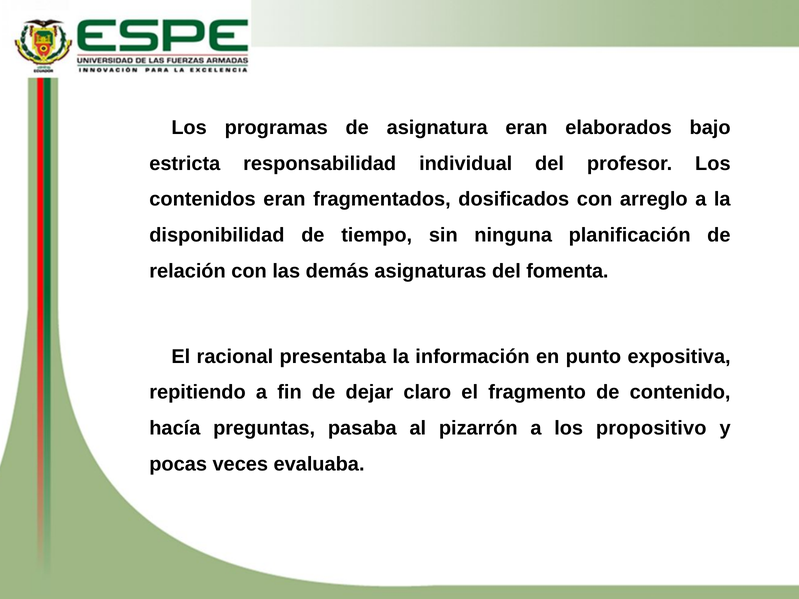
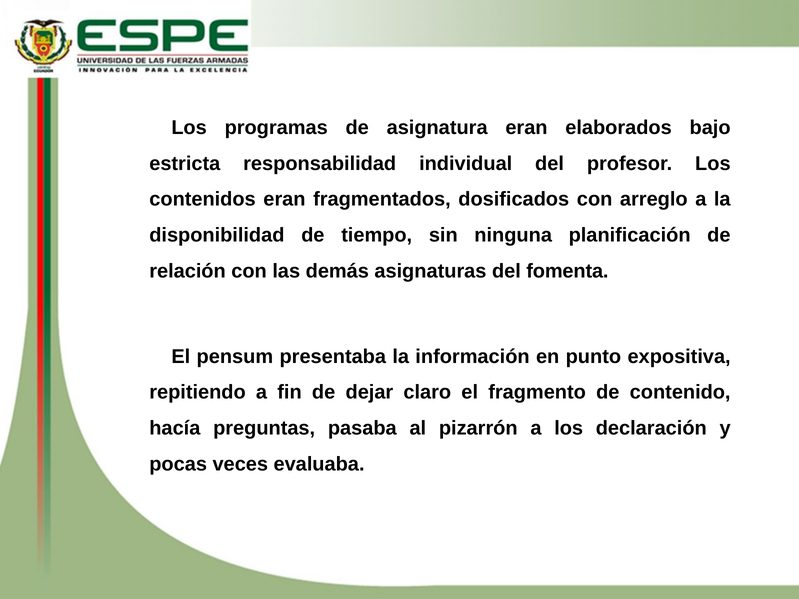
racional: racional -> pensum
propositivo: propositivo -> declaración
